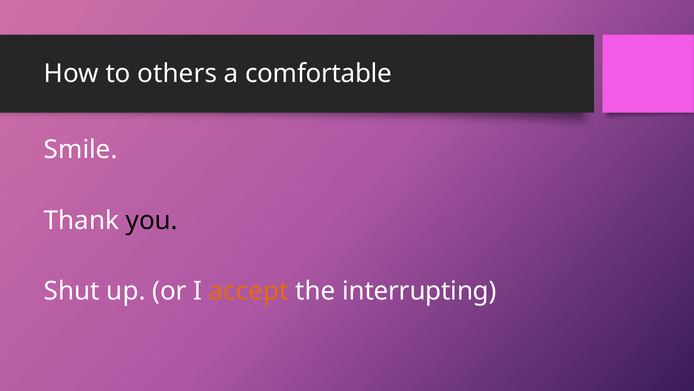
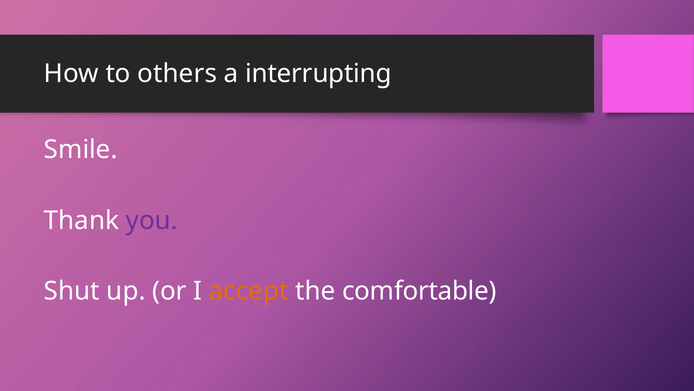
comfortable: comfortable -> interrupting
you colour: black -> purple
interrupting: interrupting -> comfortable
